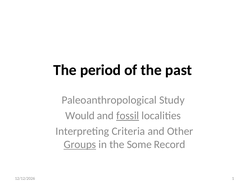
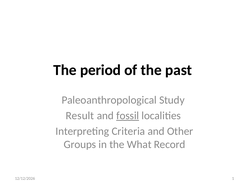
Would: Would -> Result
Groups underline: present -> none
Some: Some -> What
